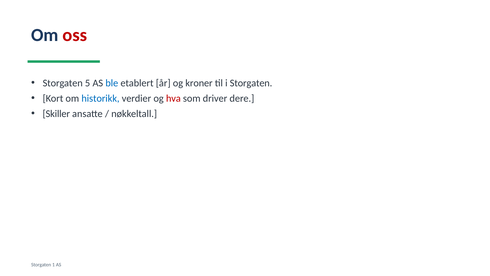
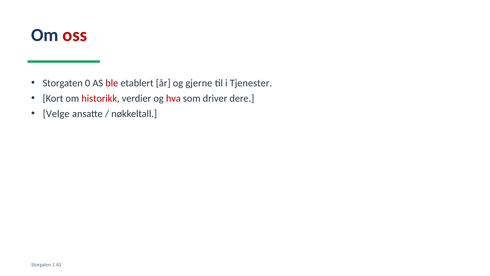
5: 5 -> 0
ble colour: blue -> red
kroner: kroner -> gjerne
i Storgaten: Storgaten -> Tjenester
historikk colour: blue -> red
Skiller: Skiller -> Velge
